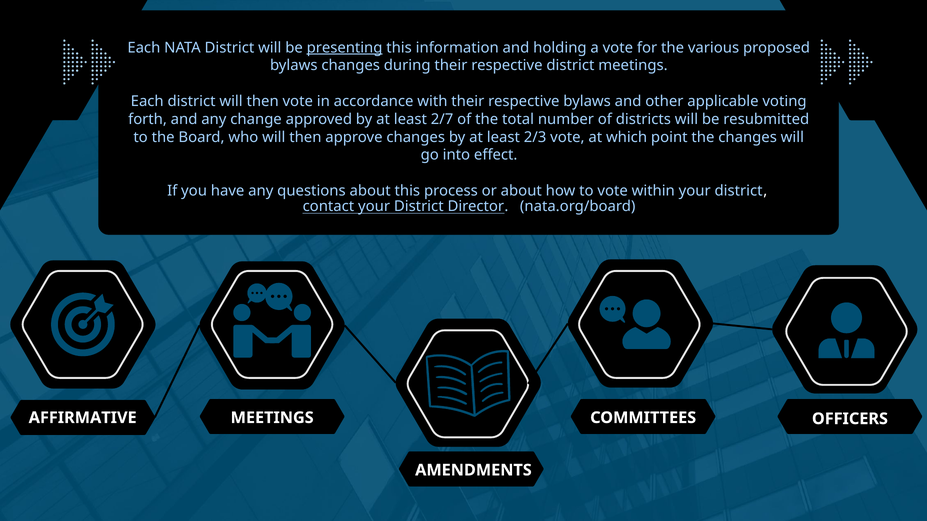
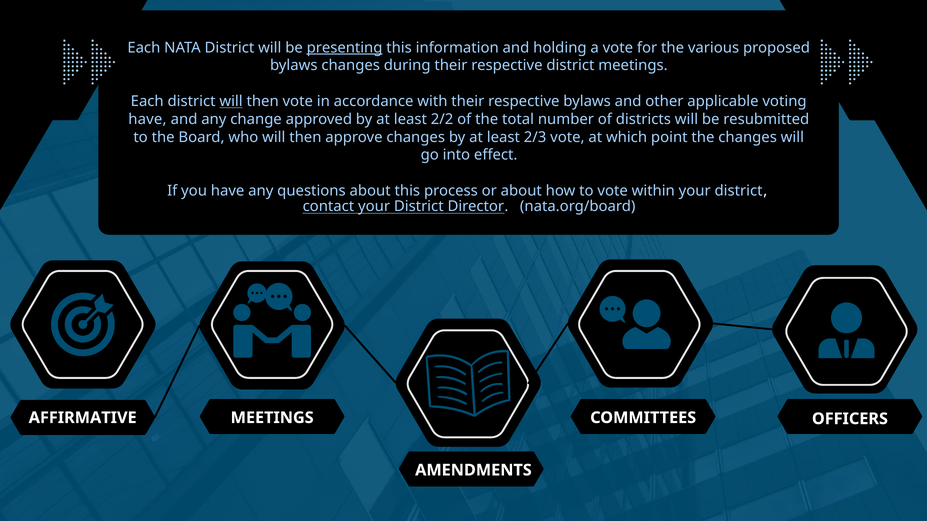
will at (231, 101) underline: none -> present
forth at (148, 119): forth -> have
2/7: 2/7 -> 2/2
